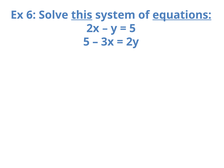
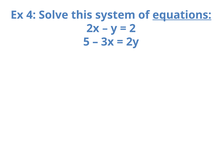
6: 6 -> 4
this underline: present -> none
5 at (132, 28): 5 -> 2
